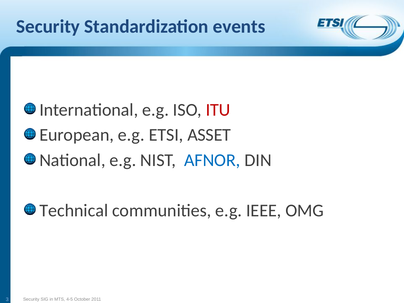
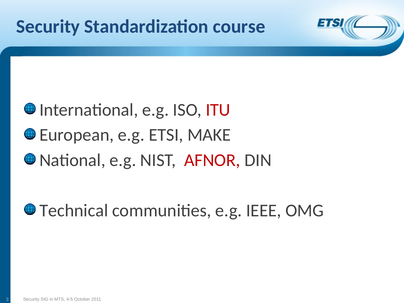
events: events -> course
ASSET: ASSET -> MAKE
AFNOR colour: blue -> red
